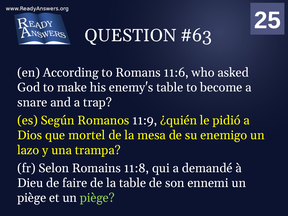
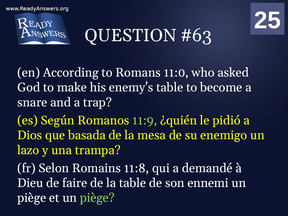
11:6: 11:6 -> 11:0
11:9 colour: white -> light green
mortel: mortel -> basada
